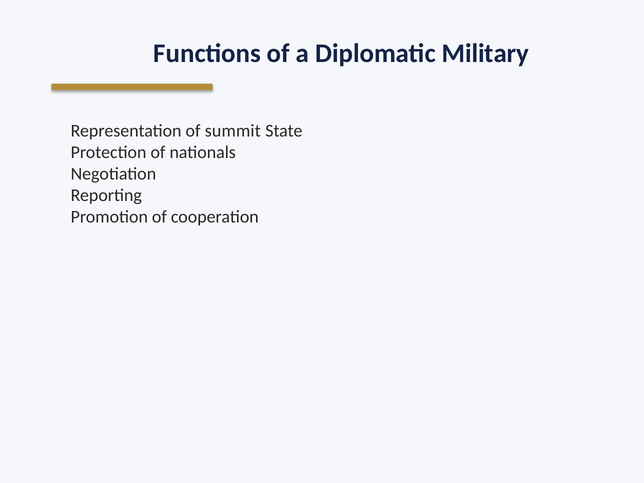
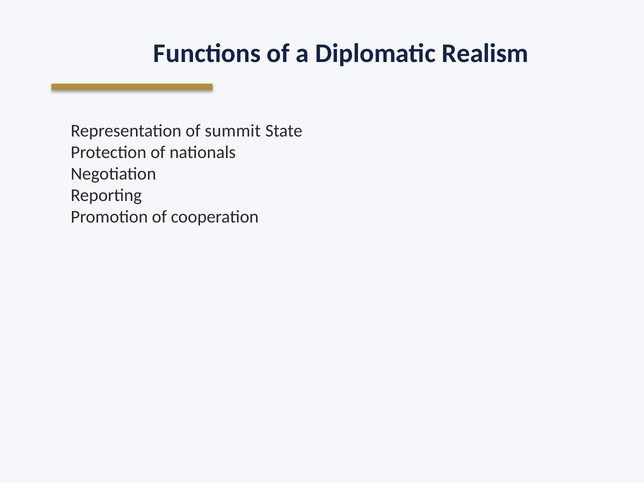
Military: Military -> Realism
